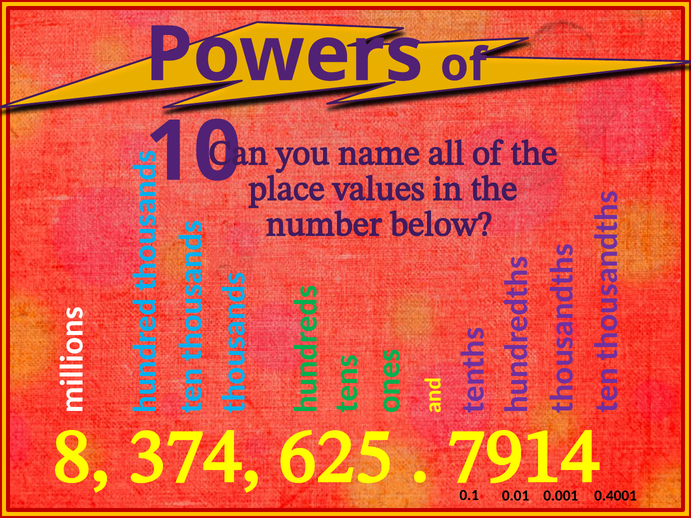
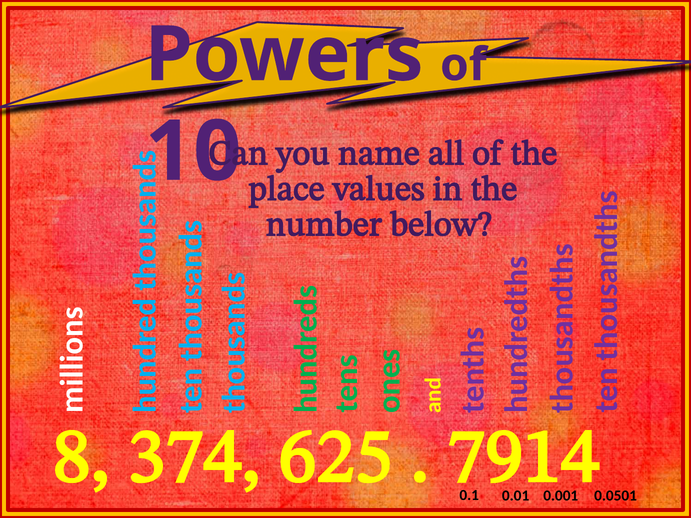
0.4001: 0.4001 -> 0.0501
